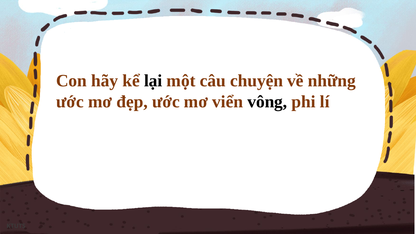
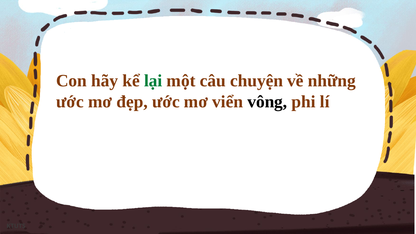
lại colour: black -> green
